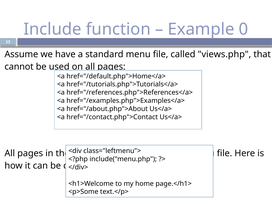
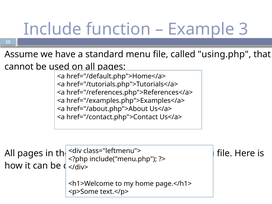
0: 0 -> 3
views.php: views.php -> using.php
